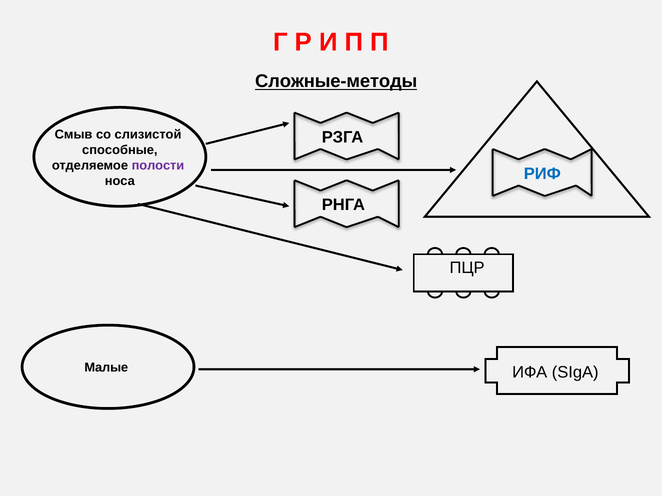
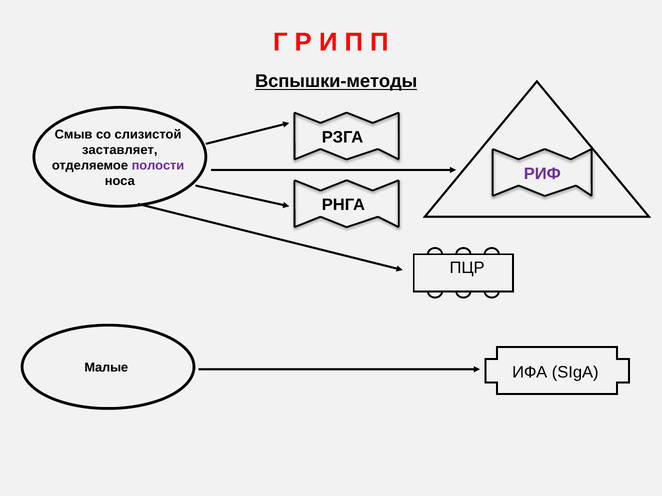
Сложные-методы: Сложные-методы -> Вспышки-методы
способные: способные -> заставляет
РИФ colour: blue -> purple
